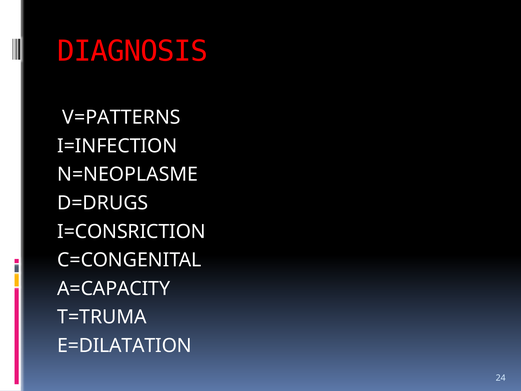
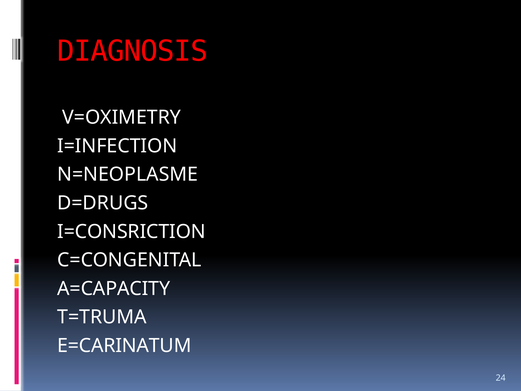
V=PATTERNS: V=PATTERNS -> V=OXIMETRY
E=DILATATION: E=DILATATION -> E=CARINATUM
